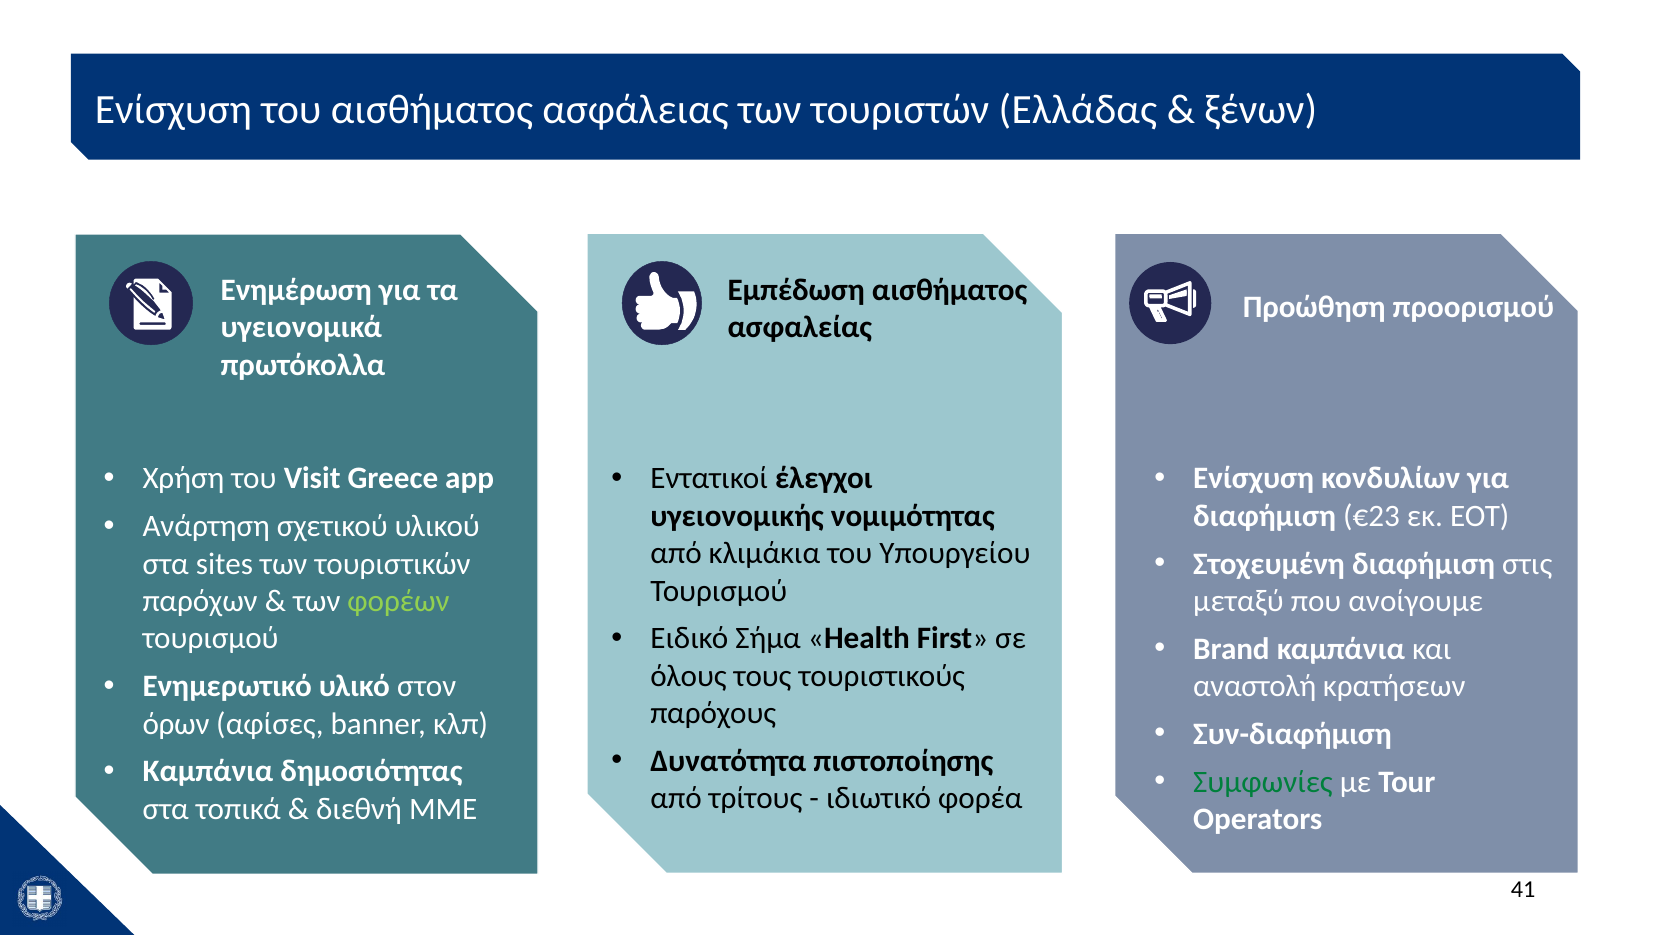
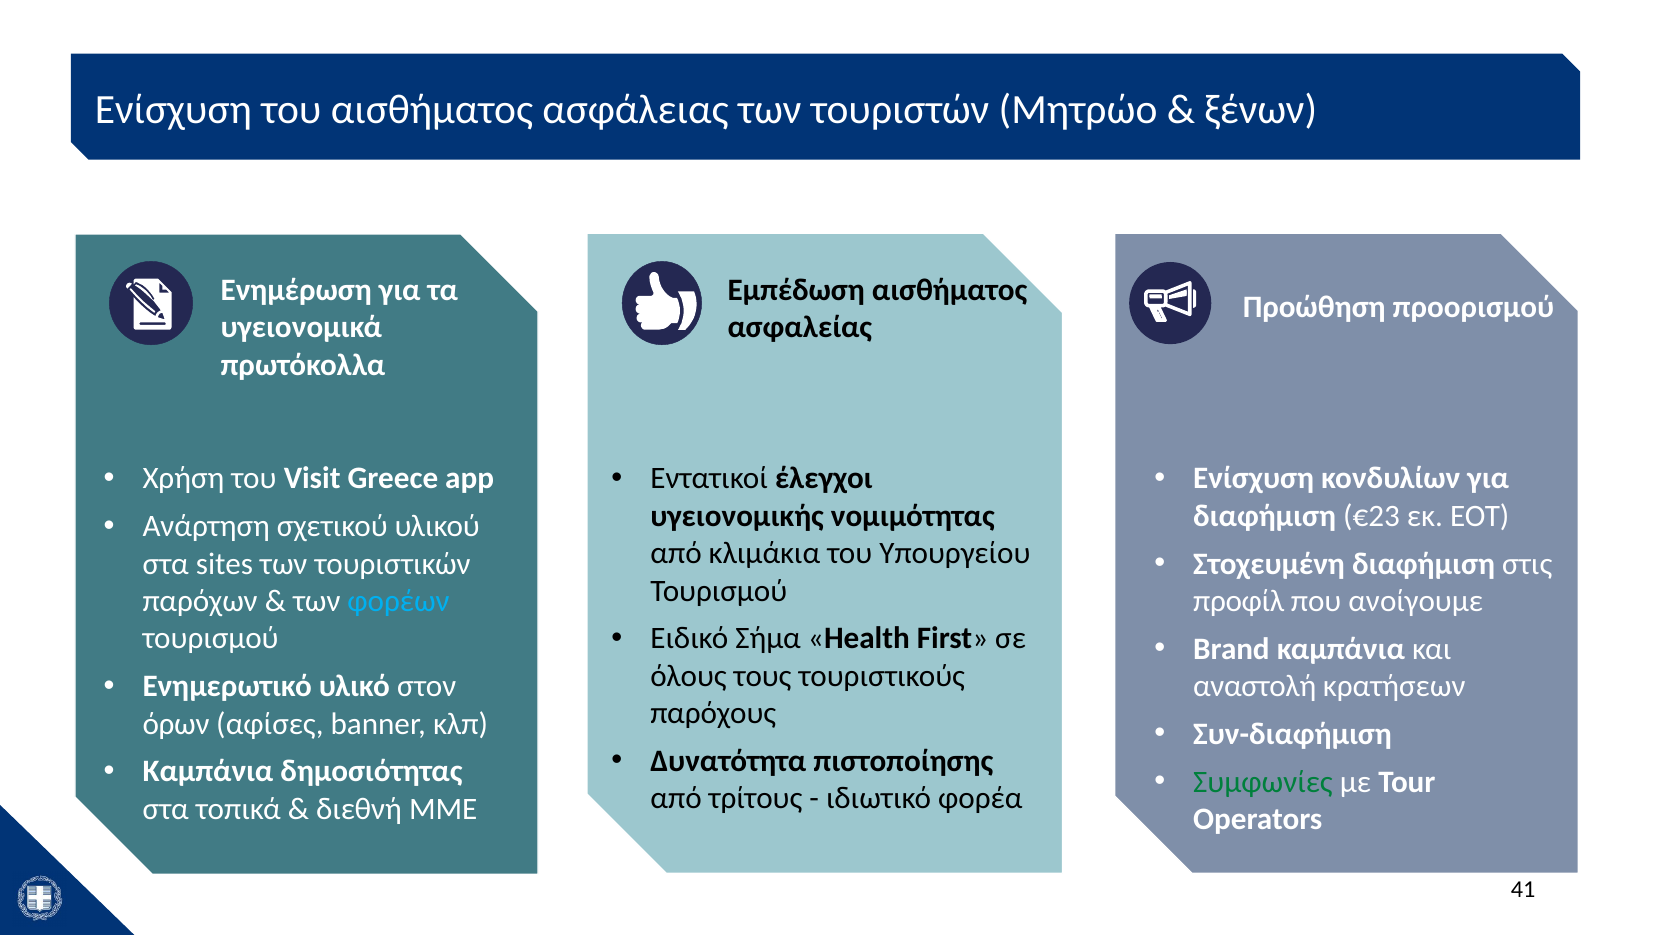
Ελλάδας: Ελλάδας -> Μητρώο
φορέων colour: light green -> light blue
μεταξύ: μεταξύ -> προφίλ
